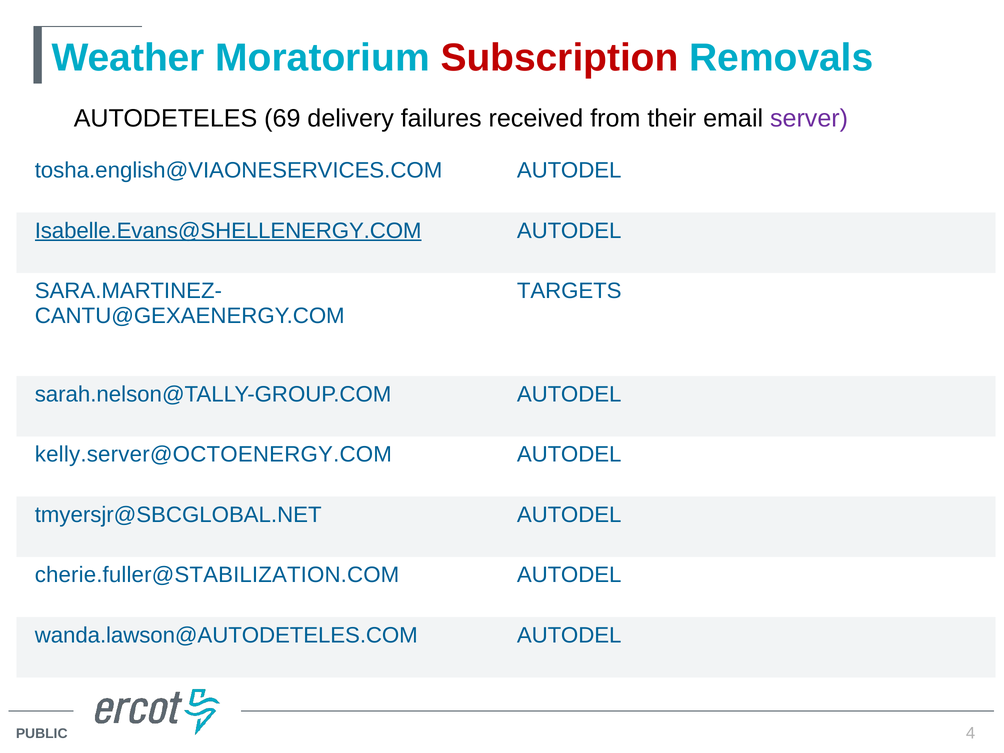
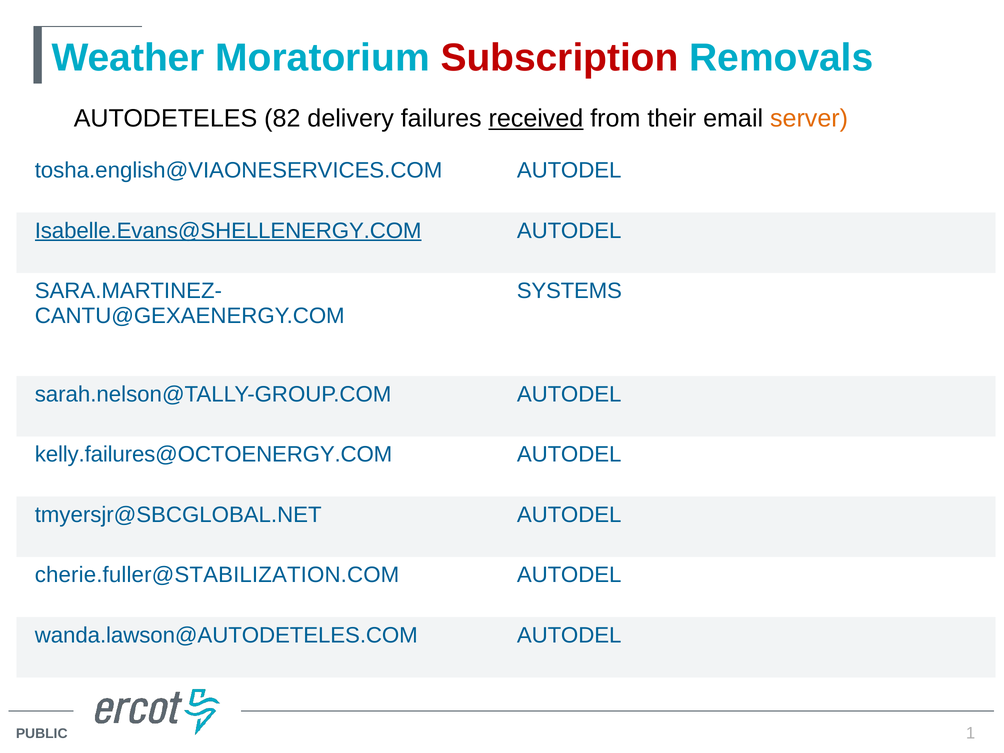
69: 69 -> 82
received underline: none -> present
server colour: purple -> orange
TARGETS: TARGETS -> SYSTEMS
kelly.server@OCTOENERGY.COM: kelly.server@OCTOENERGY.COM -> kelly.failures@OCTOENERGY.COM
4: 4 -> 1
